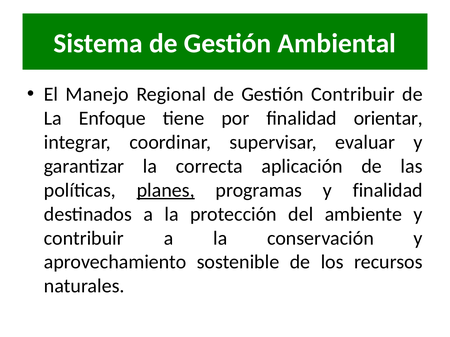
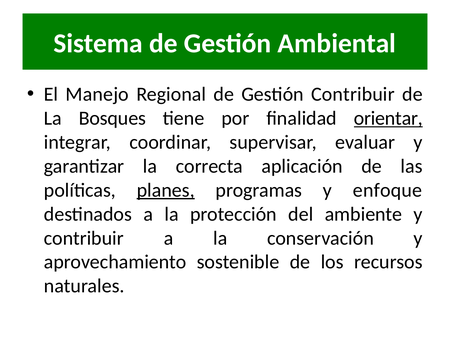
Enfoque: Enfoque -> Bosques
orientar underline: none -> present
y finalidad: finalidad -> enfoque
